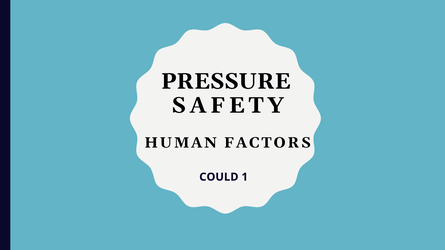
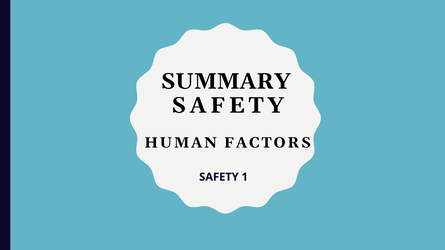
PRESSURE: PRESSURE -> SUMMARY
COULD at (219, 177): COULD -> SAFETY
